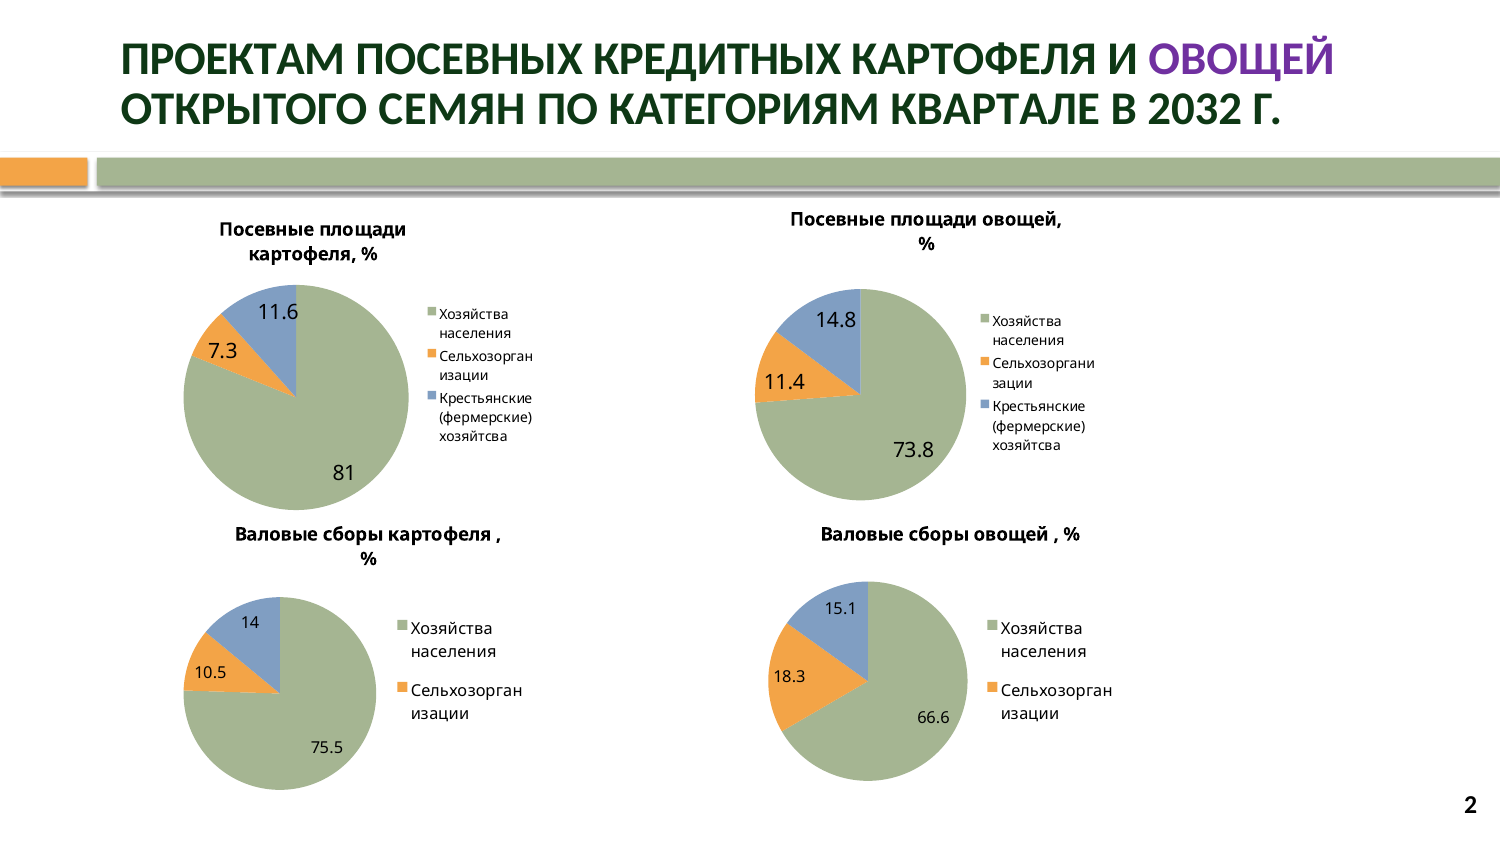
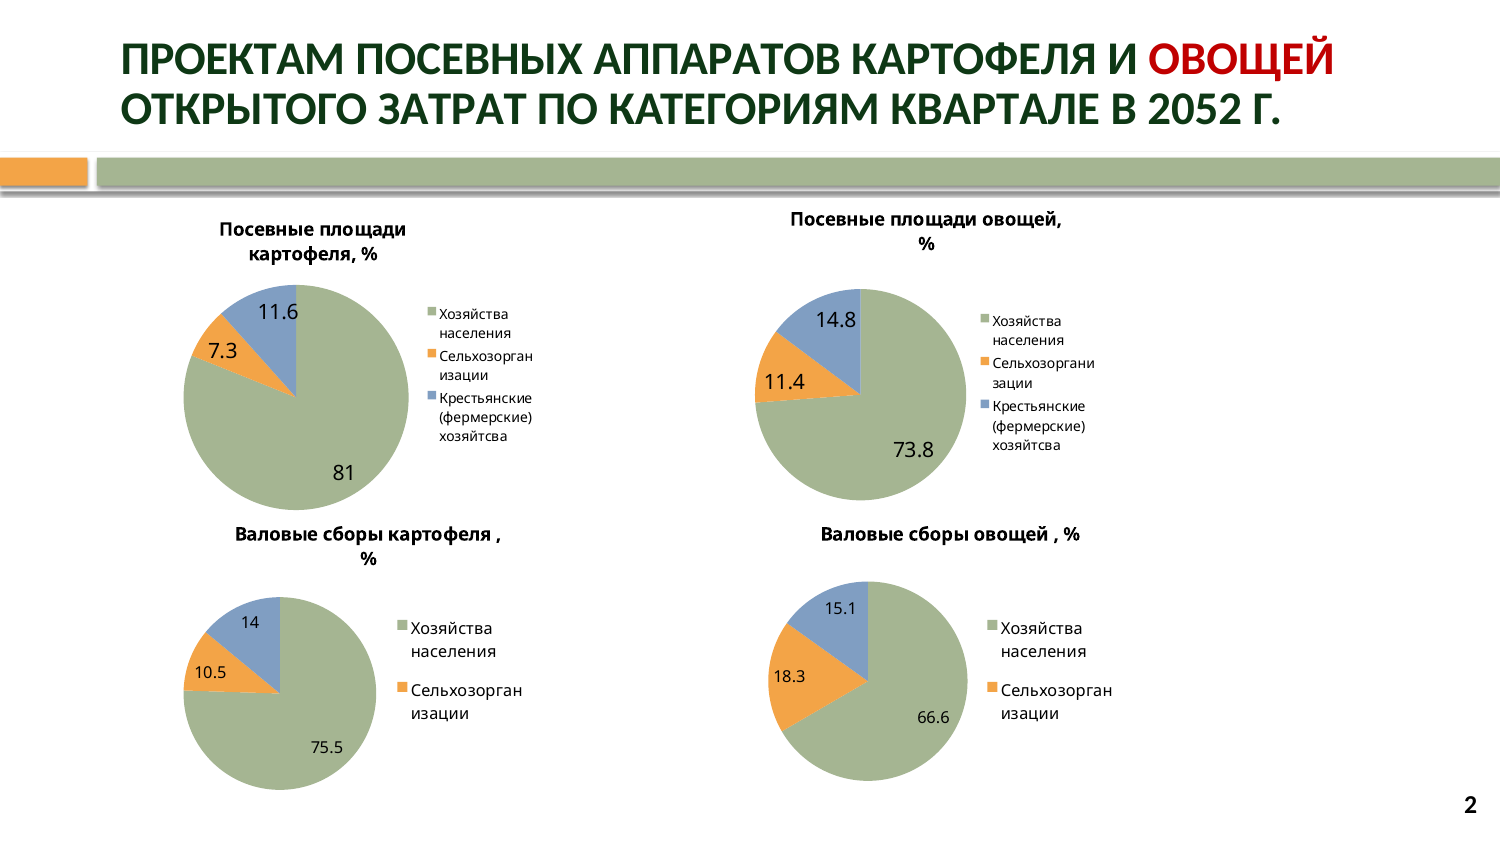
КРЕДИТНЫХ: КРЕДИТНЫХ -> АППАРАТОВ
ОВОЩЕЙ at (1242, 59) colour: purple -> red
СЕМЯН: СЕМЯН -> ЗАТРАТ
2032: 2032 -> 2052
